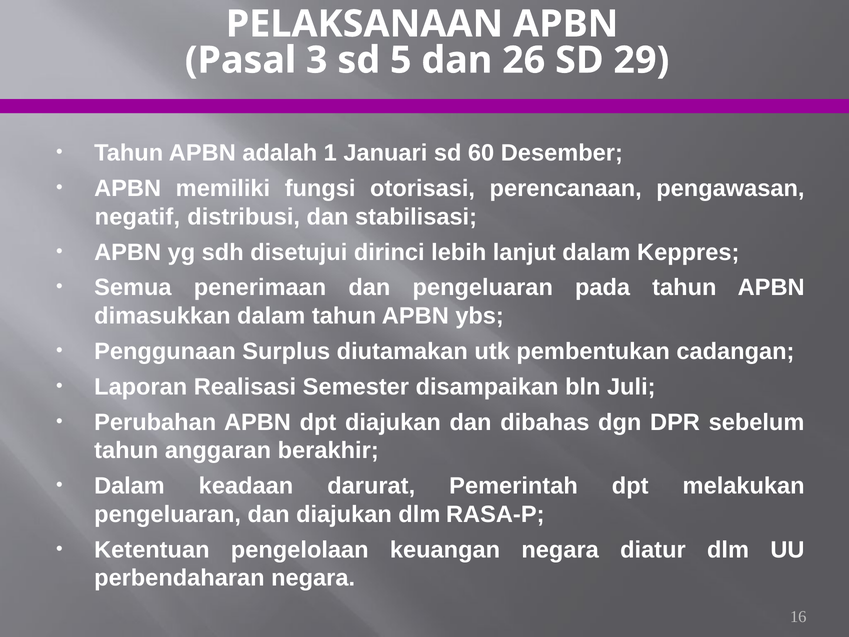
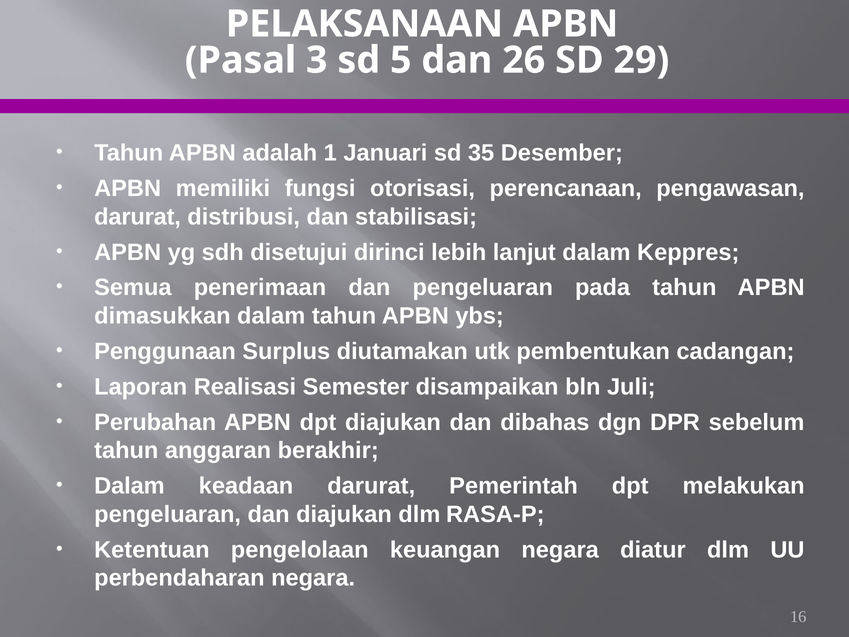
60: 60 -> 35
negatif at (137, 217): negatif -> darurat
